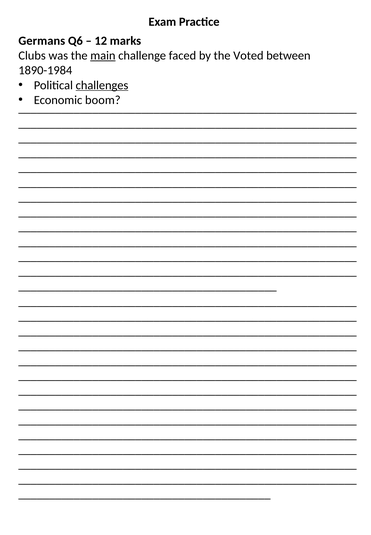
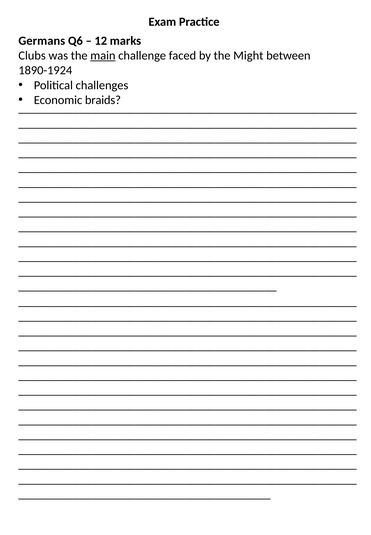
Voted: Voted -> Might
1890-1984: 1890-1984 -> 1890-1924
challenges underline: present -> none
boom: boom -> braids
